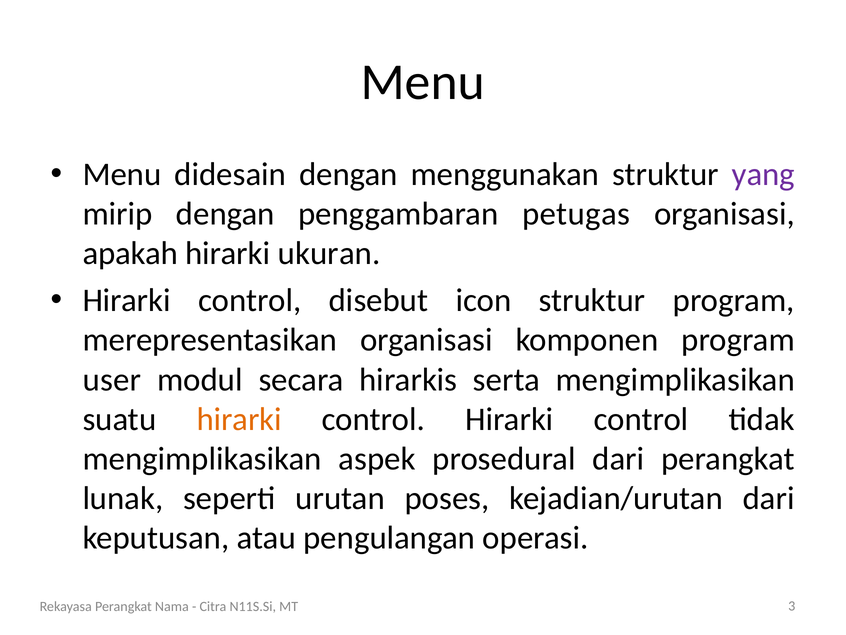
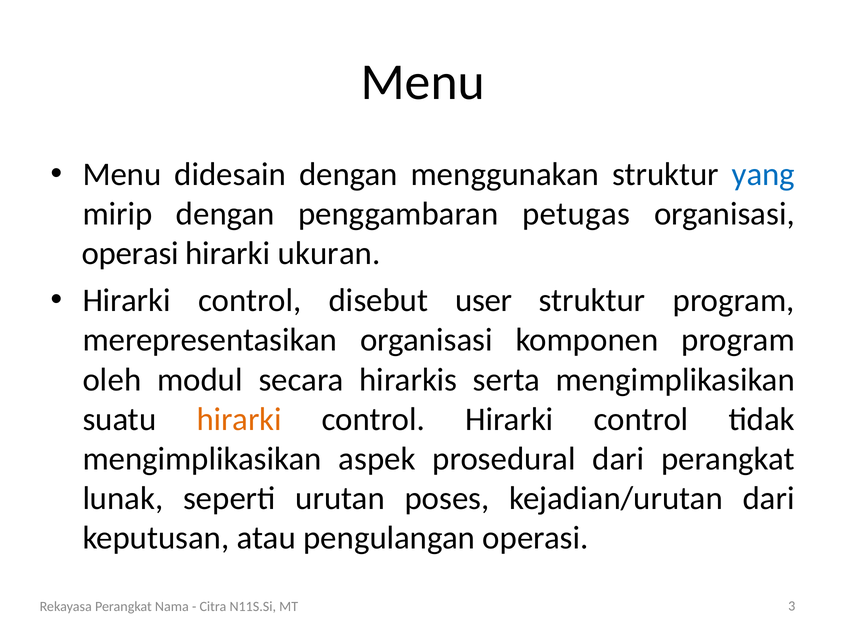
yang colour: purple -> blue
apakah at (130, 253): apakah -> operasi
icon: icon -> user
user: user -> oleh
